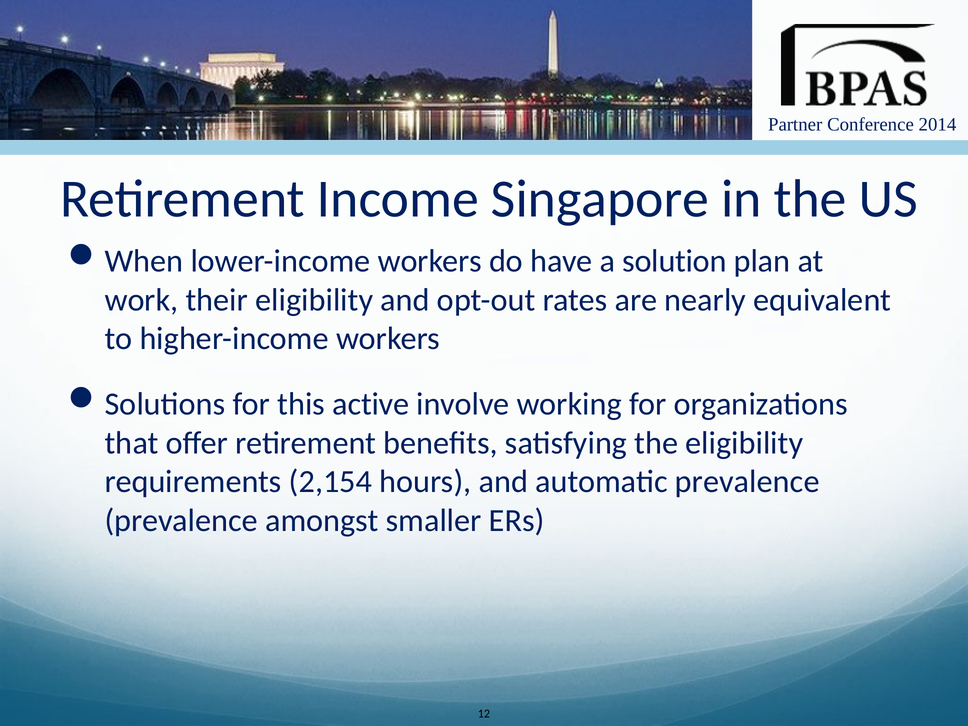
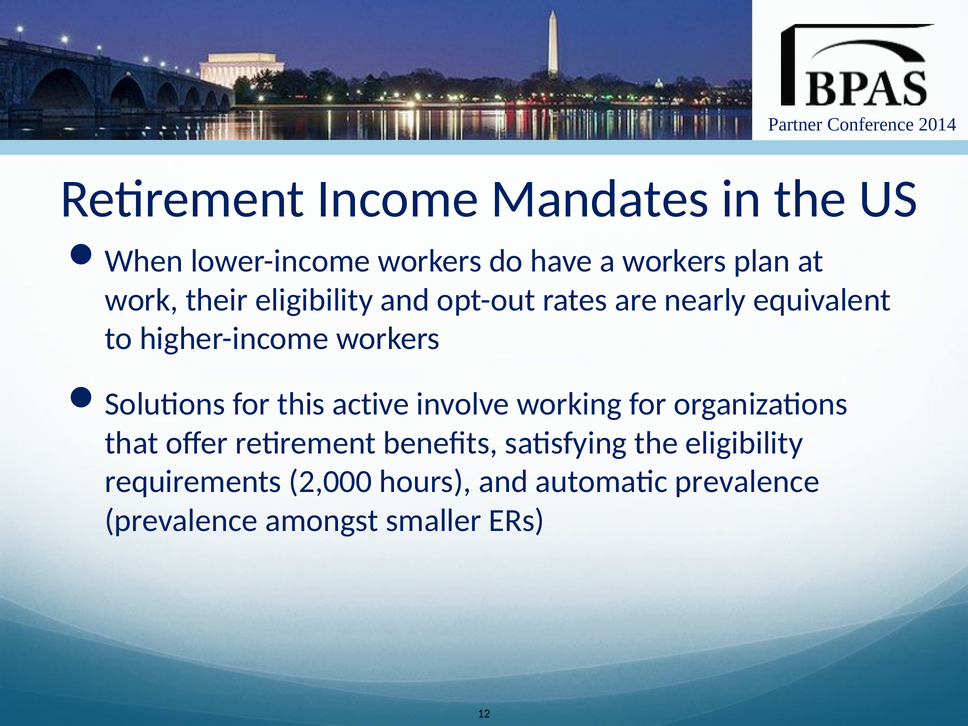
Singapore: Singapore -> Mandates
a solution: solution -> workers
2,154: 2,154 -> 2,000
